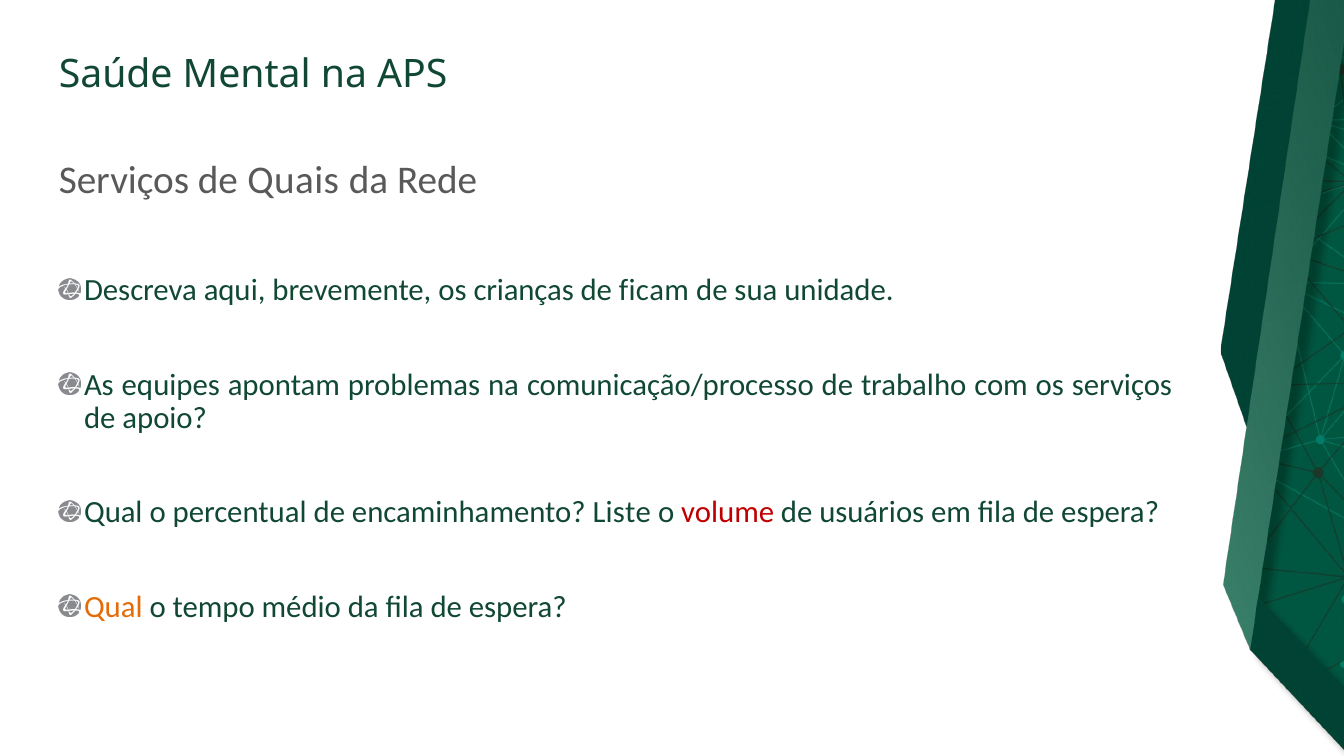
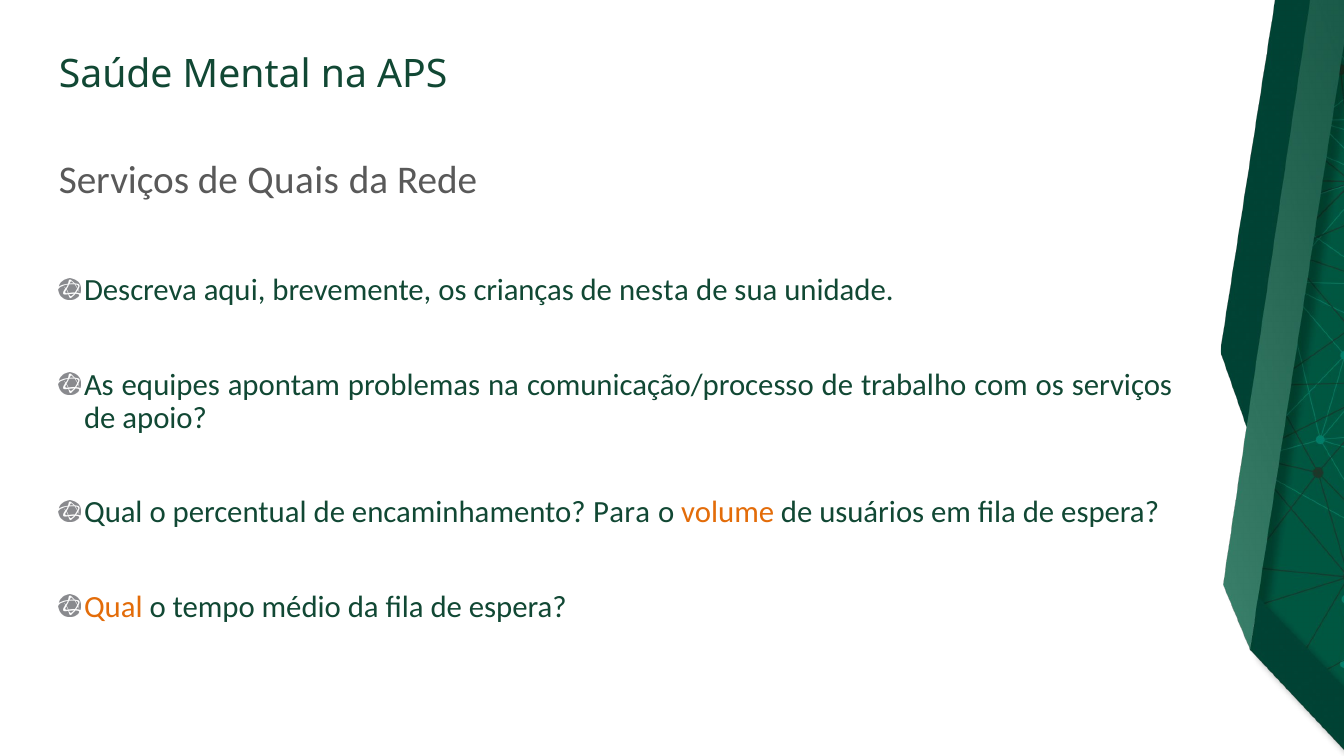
ficam: ficam -> nesta
Liste: Liste -> Para
volume colour: red -> orange
